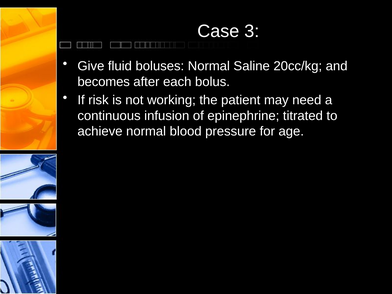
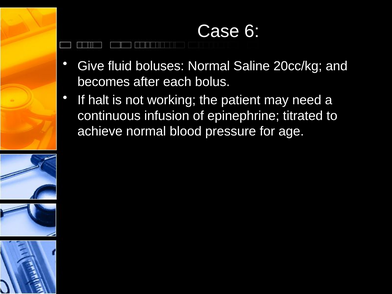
3: 3 -> 6
risk: risk -> halt
